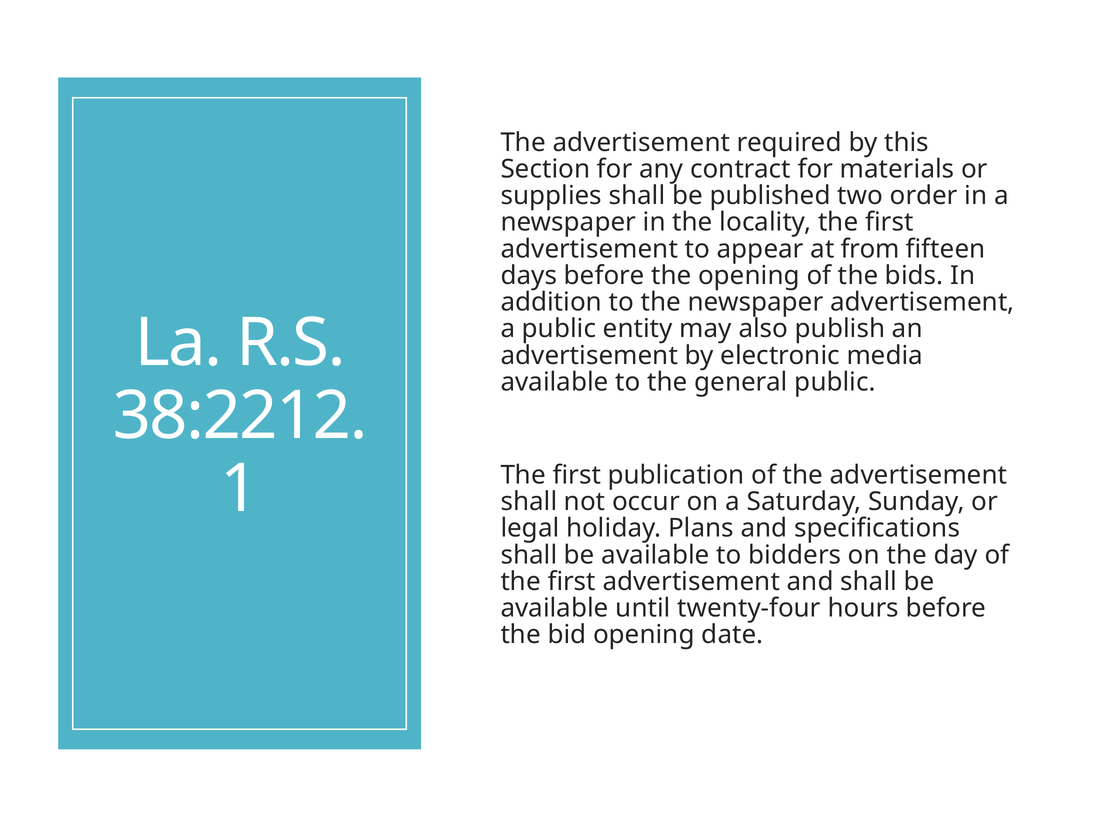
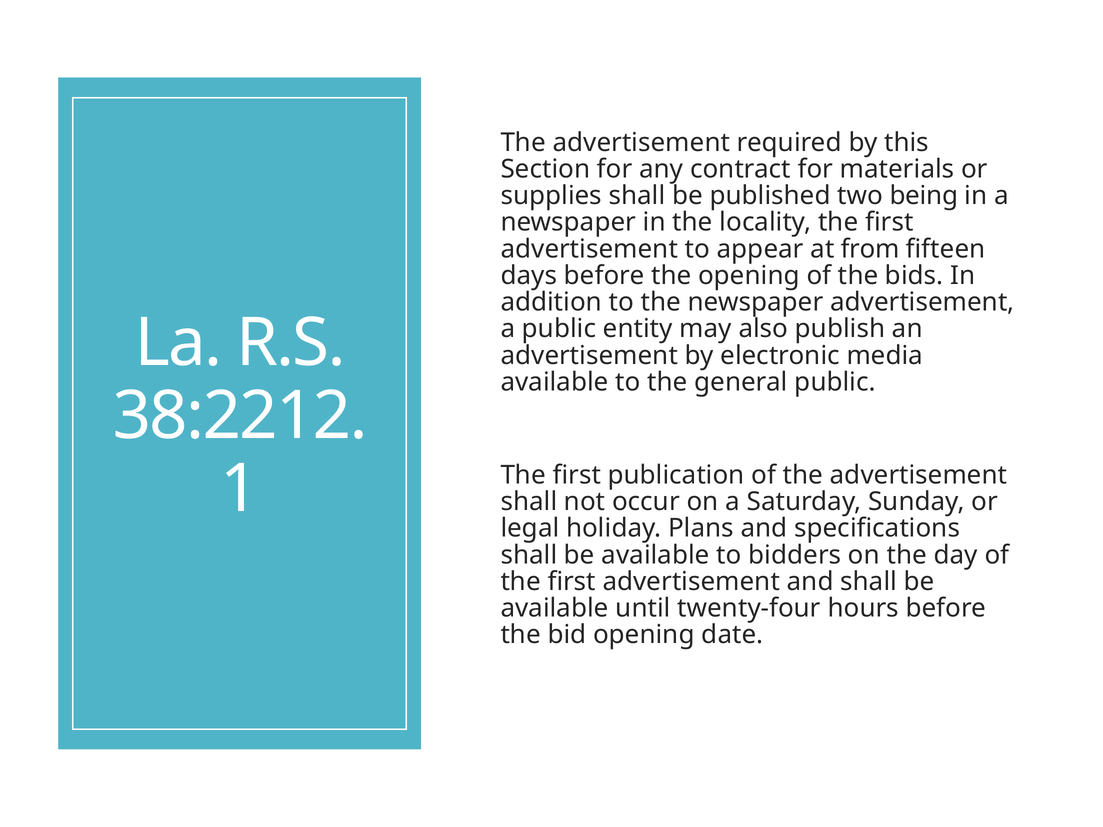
order: order -> being
